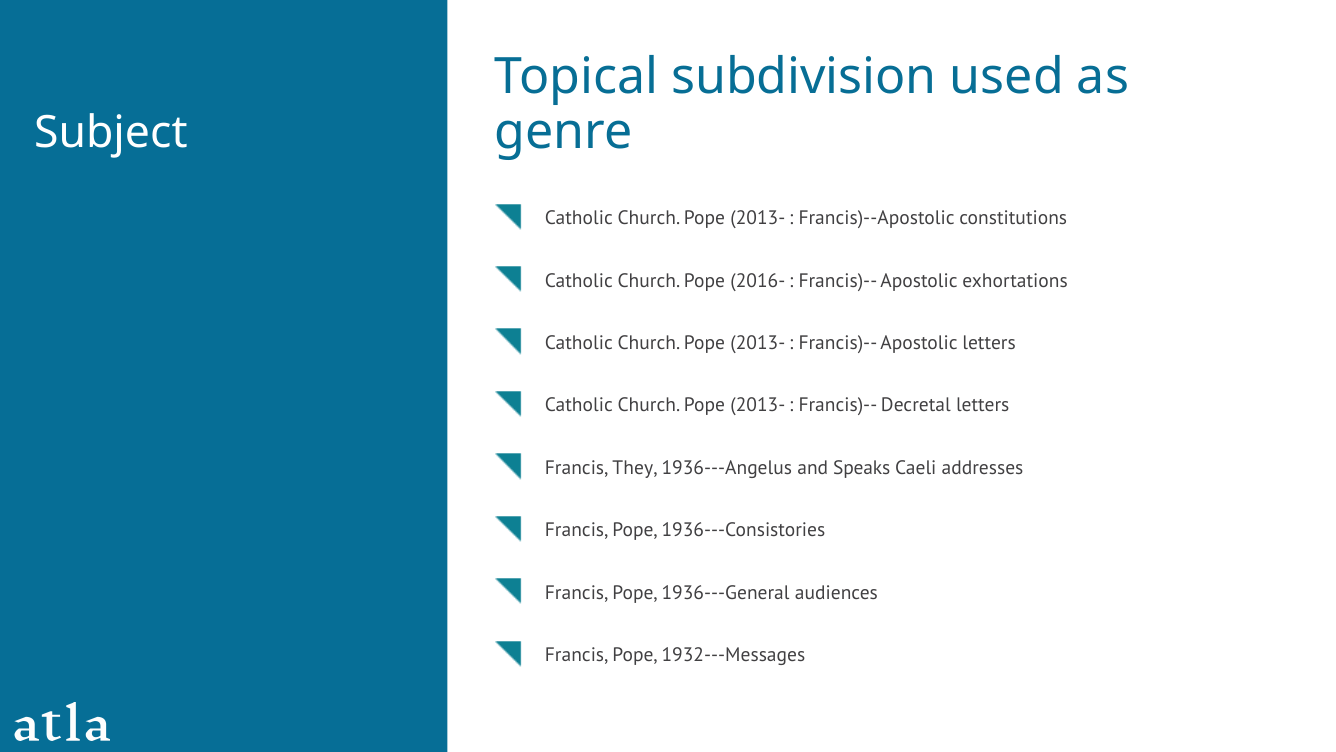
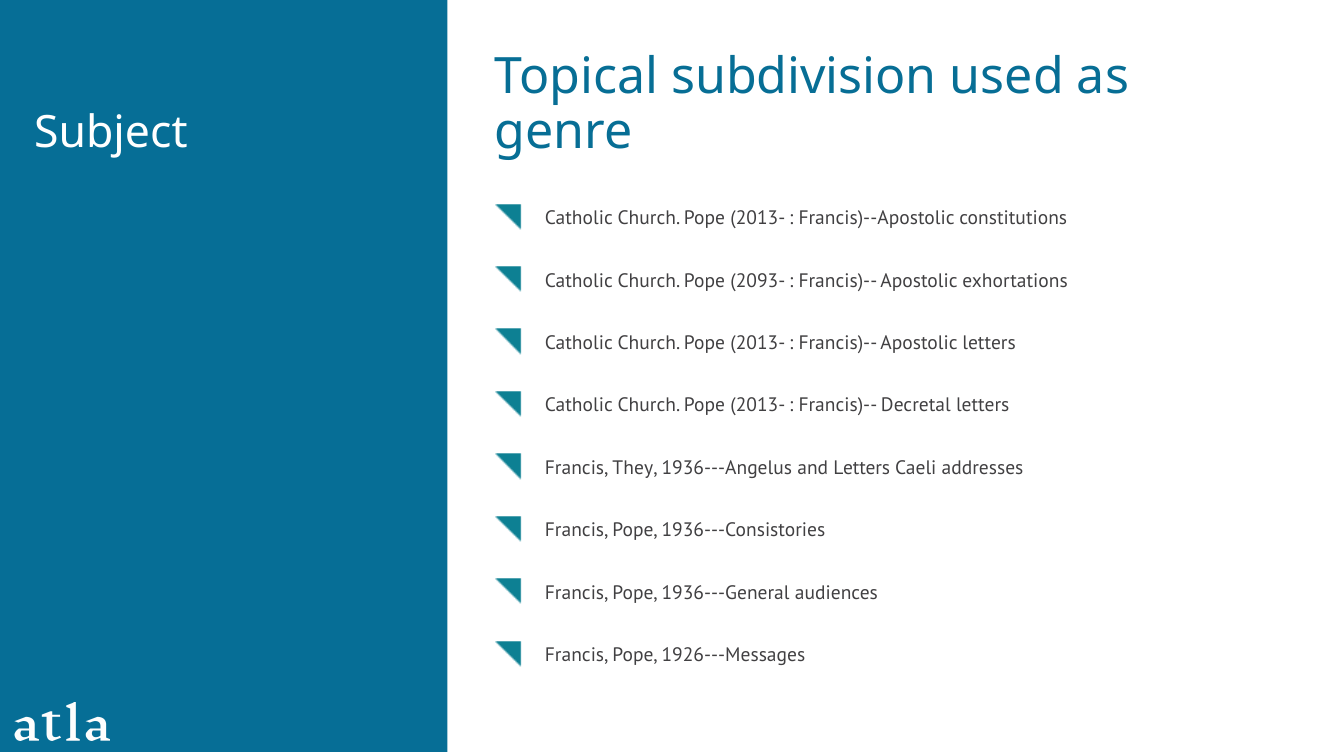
2016-: 2016- -> 2093-
and Speaks: Speaks -> Letters
1932---Messages: 1932---Messages -> 1926---Messages
